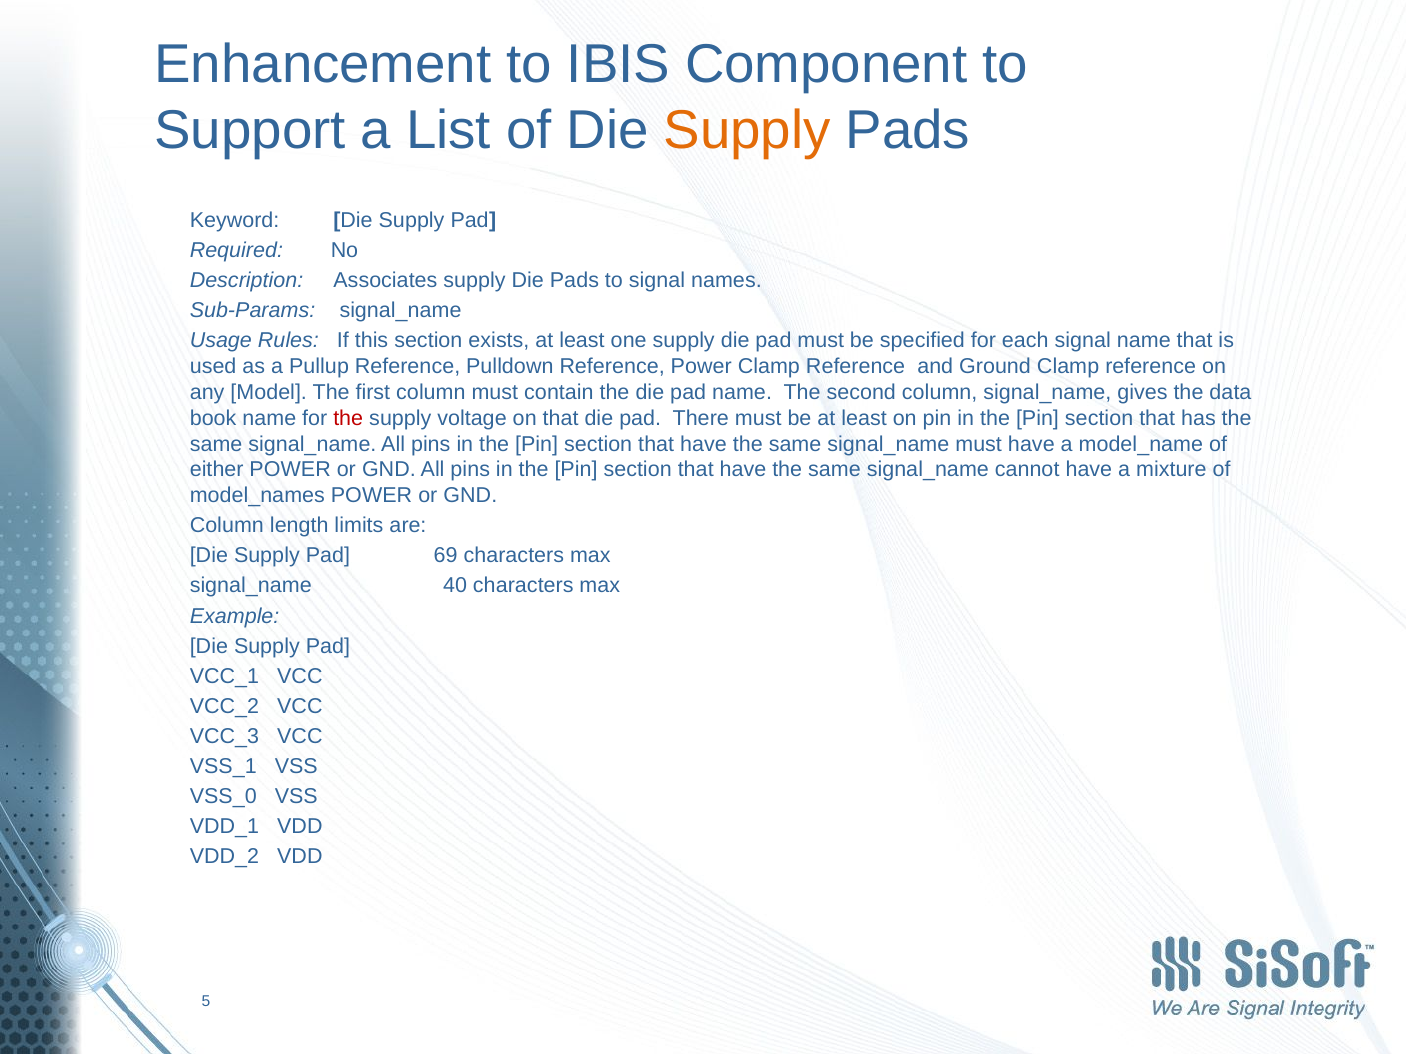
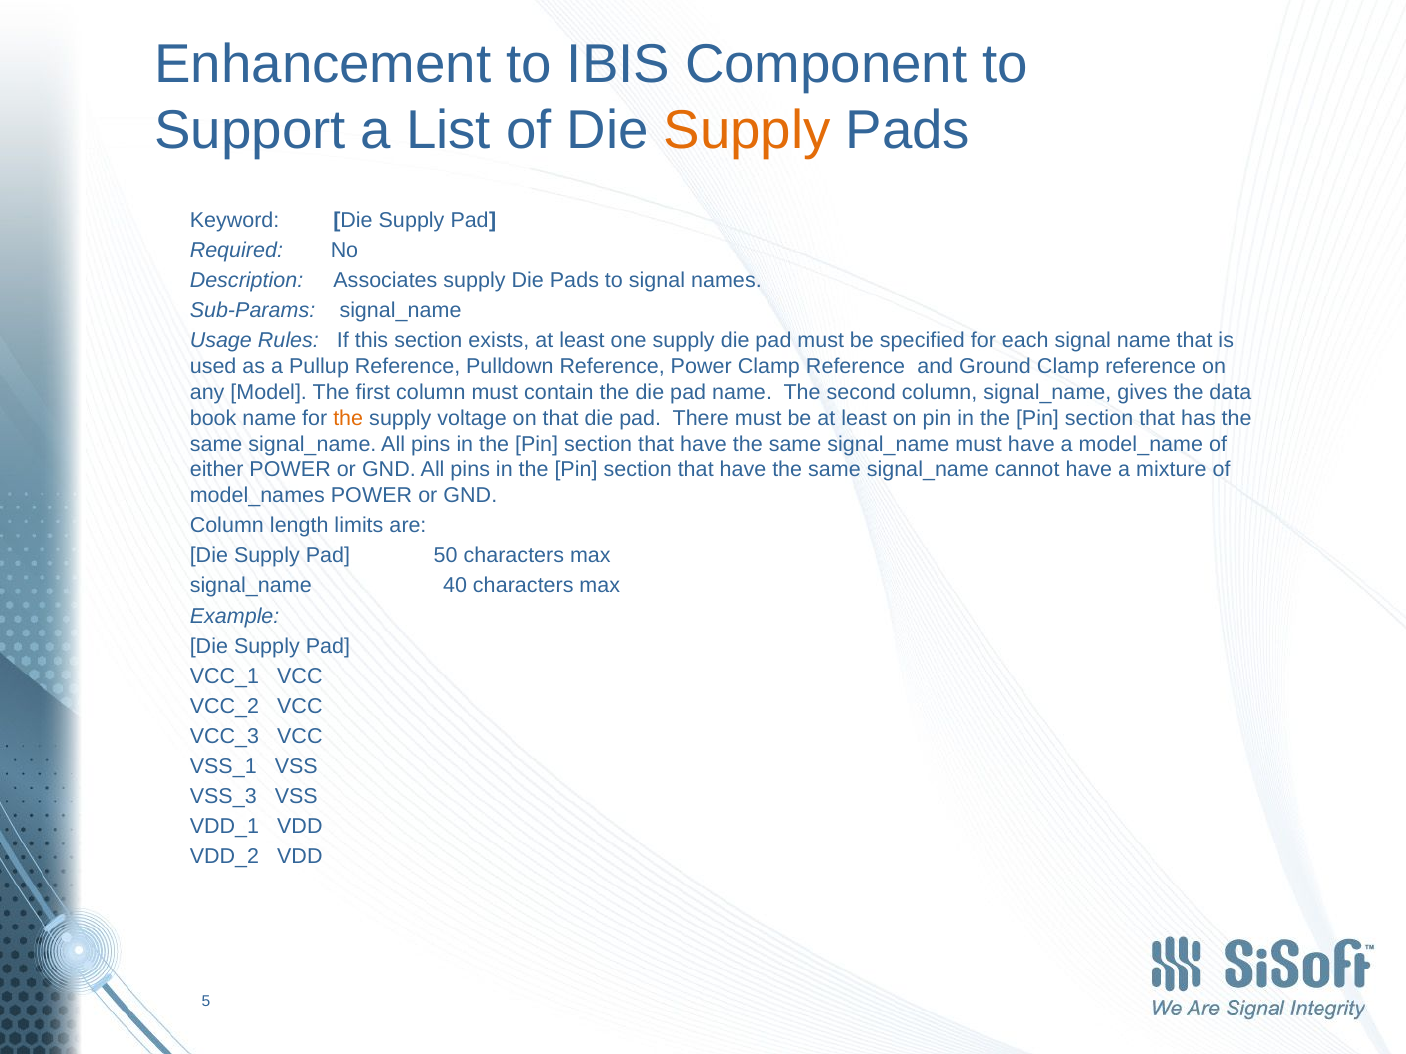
the at (348, 418) colour: red -> orange
69: 69 -> 50
VSS_0: VSS_0 -> VSS_3
